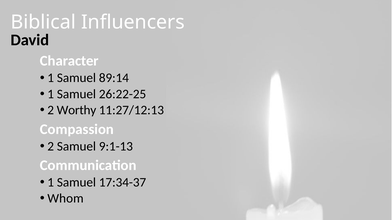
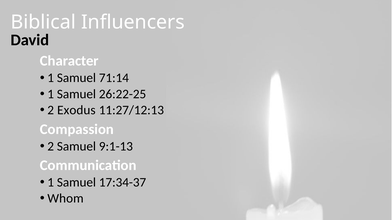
89:14: 89:14 -> 71:14
Worthy: Worthy -> Exodus
